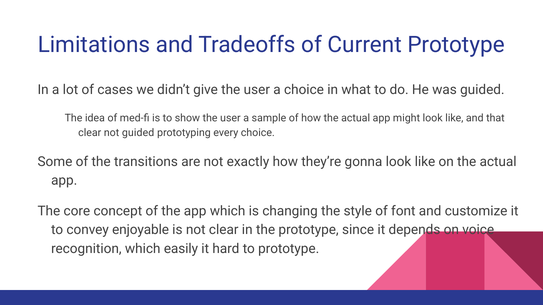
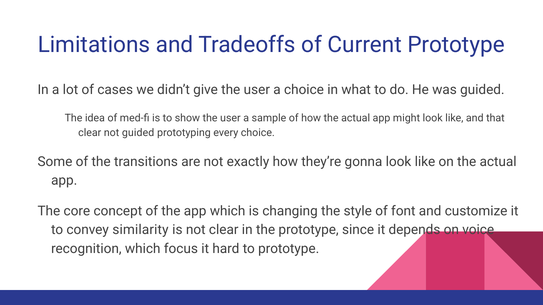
enjoyable: enjoyable -> similarity
easily: easily -> focus
